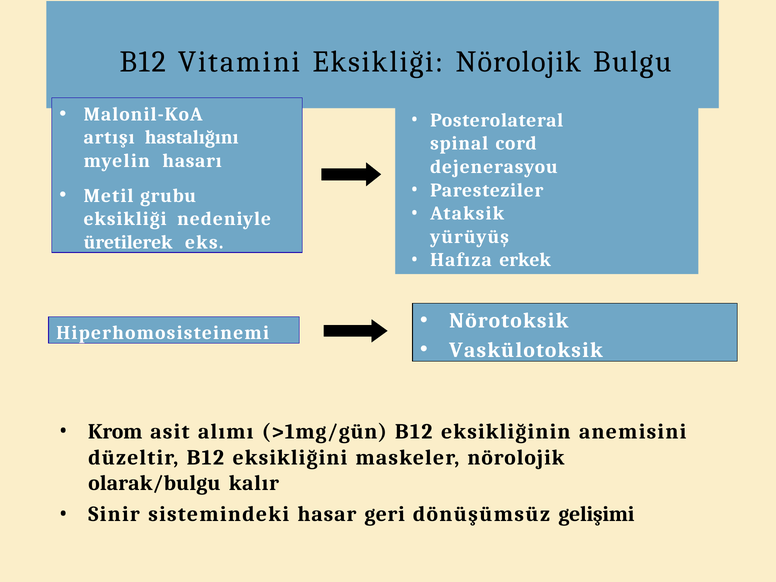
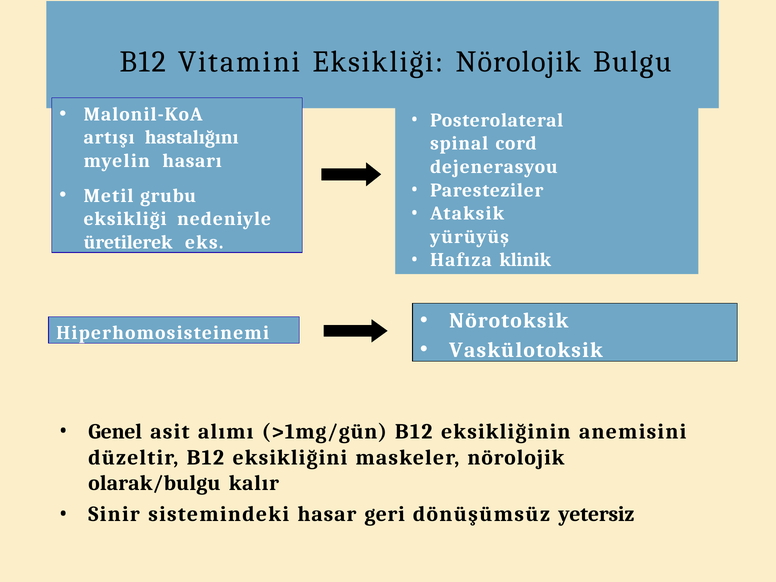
erkek: erkek -> klinik
Krom: Krom -> Genel
gelişimi: gelişimi -> yetersiz
